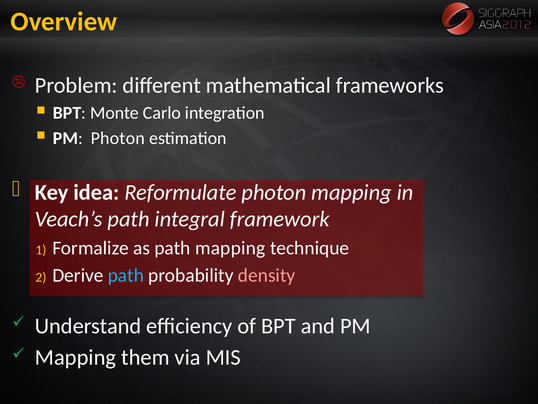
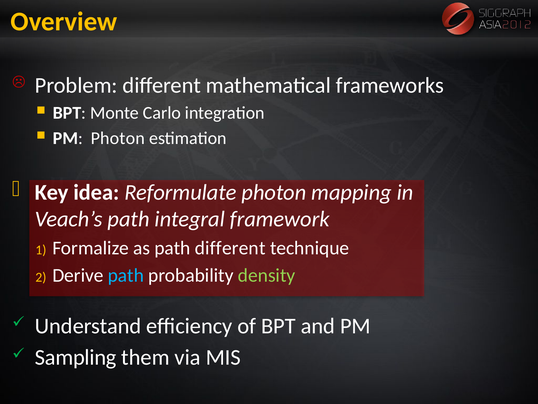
path mapping: mapping -> different
density colour: pink -> light green
Mapping at (75, 357): Mapping -> Sampling
